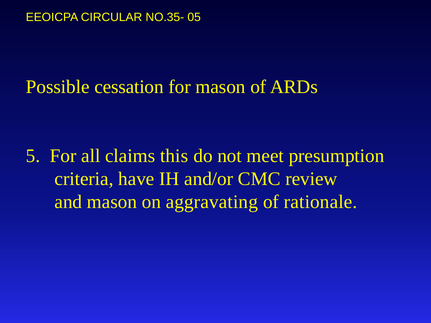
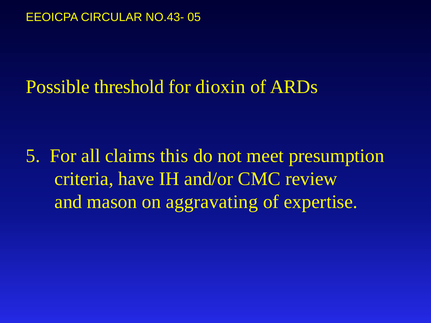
NO.35-: NO.35- -> NO.43-
cessation: cessation -> threshold
for mason: mason -> dioxin
rationale: rationale -> expertise
